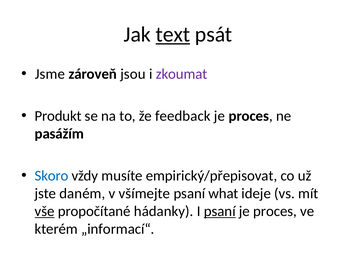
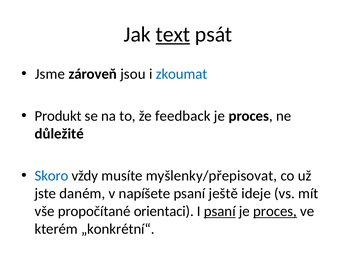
zkoumat colour: purple -> blue
pasážím: pasážím -> důležité
empirický/přepisovat: empirický/přepisovat -> myšlenky/přepisovat
všímejte: všímejte -> napíšete
what: what -> ještě
vše underline: present -> none
hádanky: hádanky -> orientaci
proces at (275, 211) underline: none -> present
„informací“: „informací“ -> „konkrétní“
